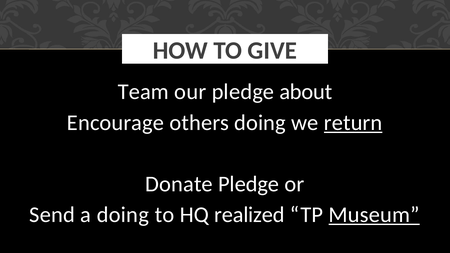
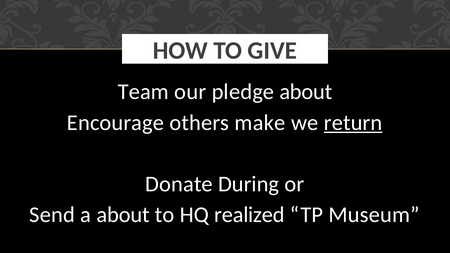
others doing: doing -> make
Donate Pledge: Pledge -> During
a doing: doing -> about
Museum underline: present -> none
